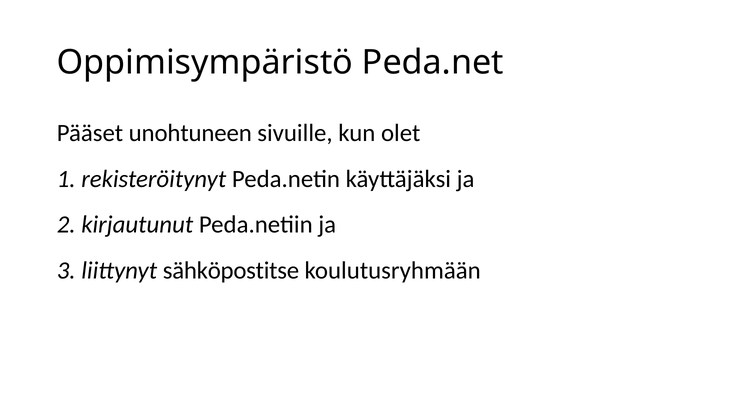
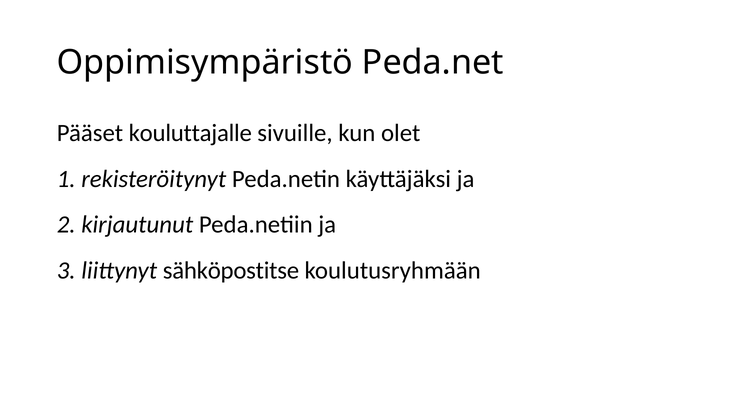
unohtuneen: unohtuneen -> kouluttajalle
